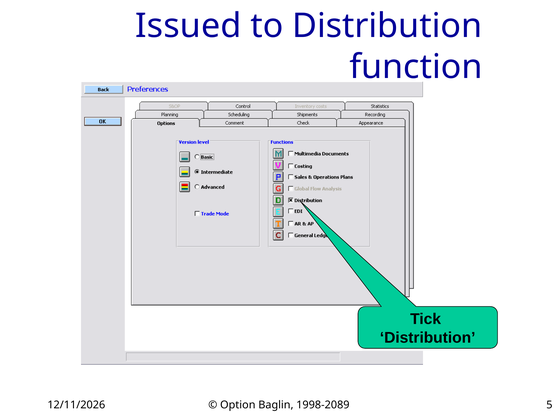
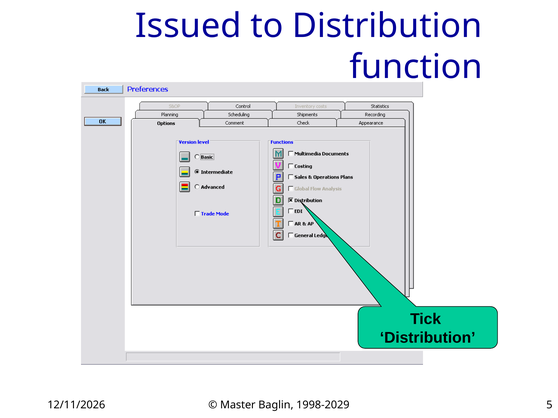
Option: Option -> Master
1998-2089: 1998-2089 -> 1998-2029
